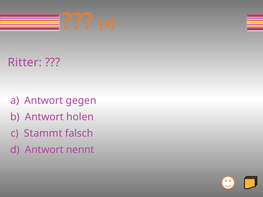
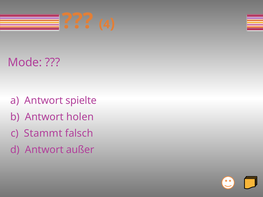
Ritter: Ritter -> Mode
gegen: gegen -> spielte
nennt: nennt -> außer
